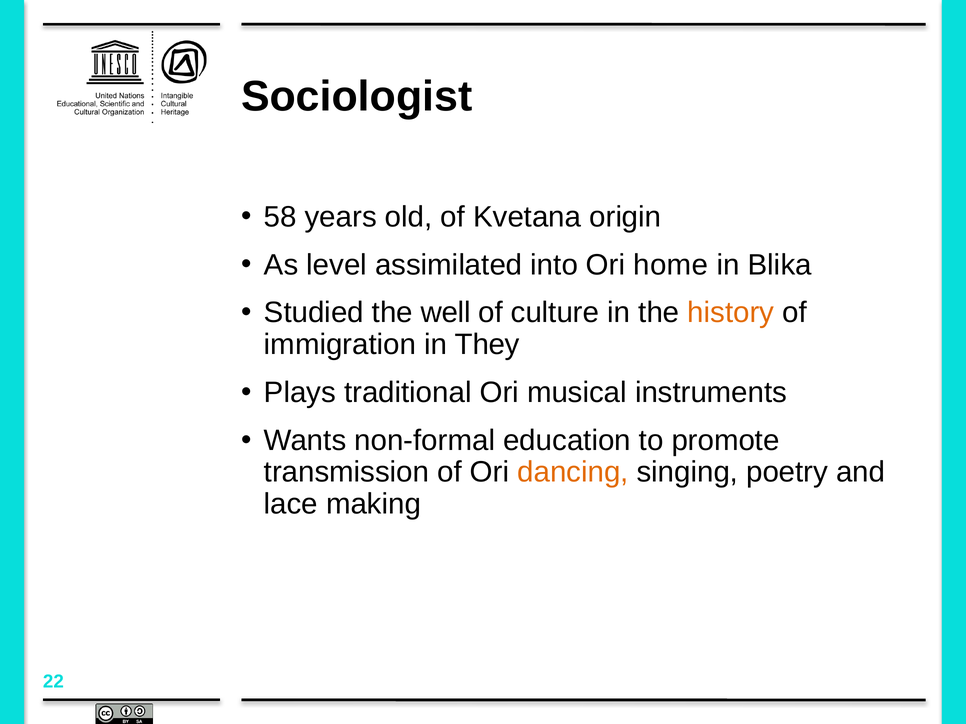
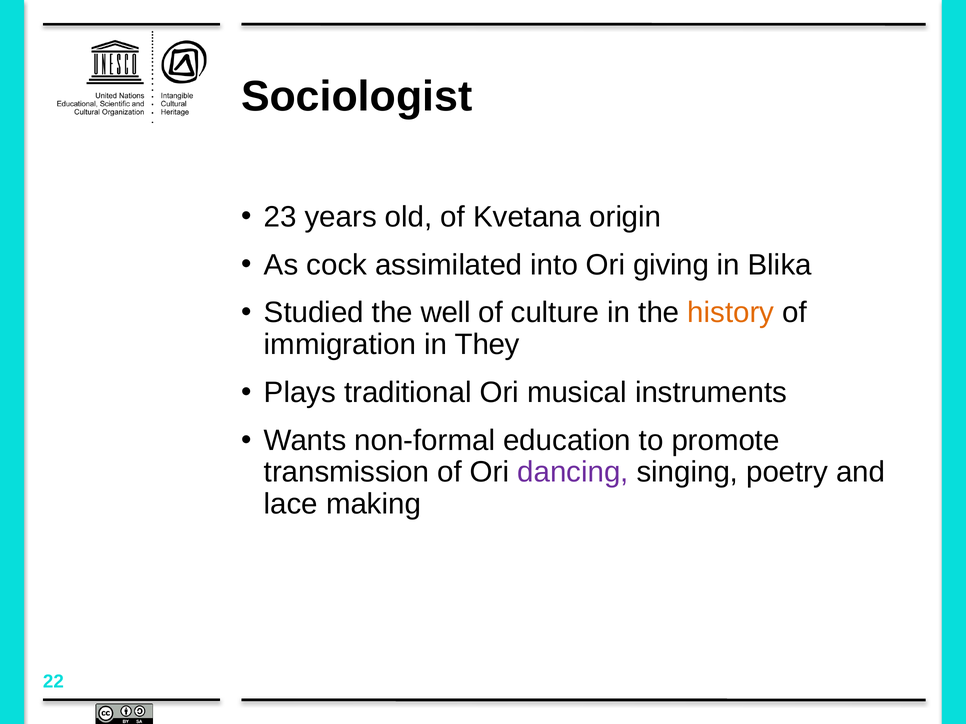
58: 58 -> 23
level: level -> cock
home: home -> giving
dancing colour: orange -> purple
